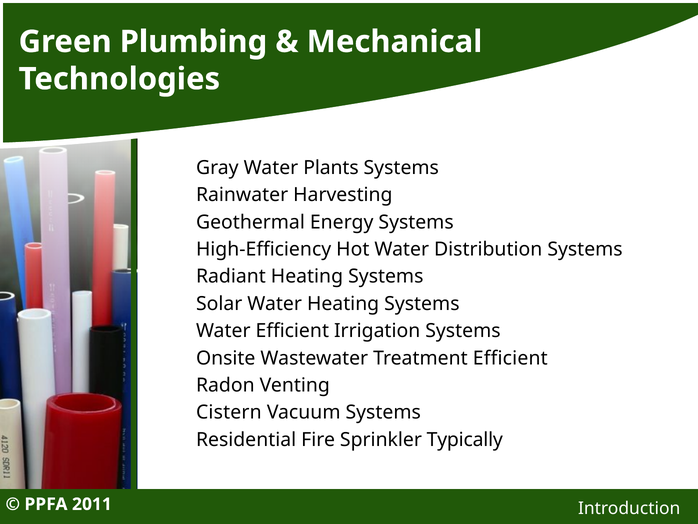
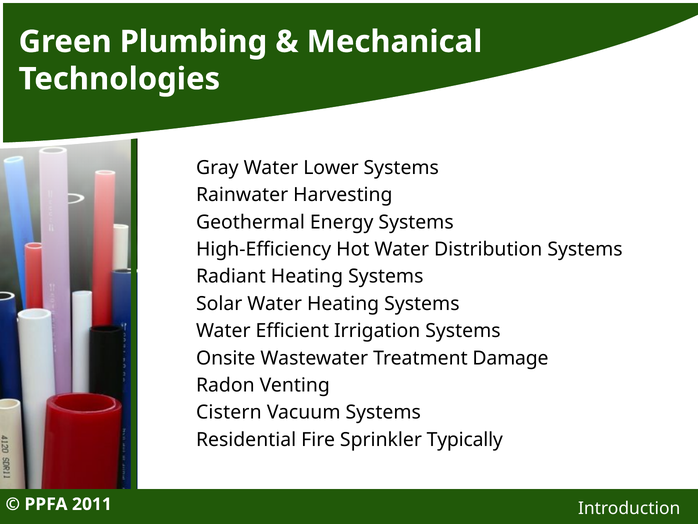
Plants: Plants -> Lower
Treatment Efficient: Efficient -> Damage
